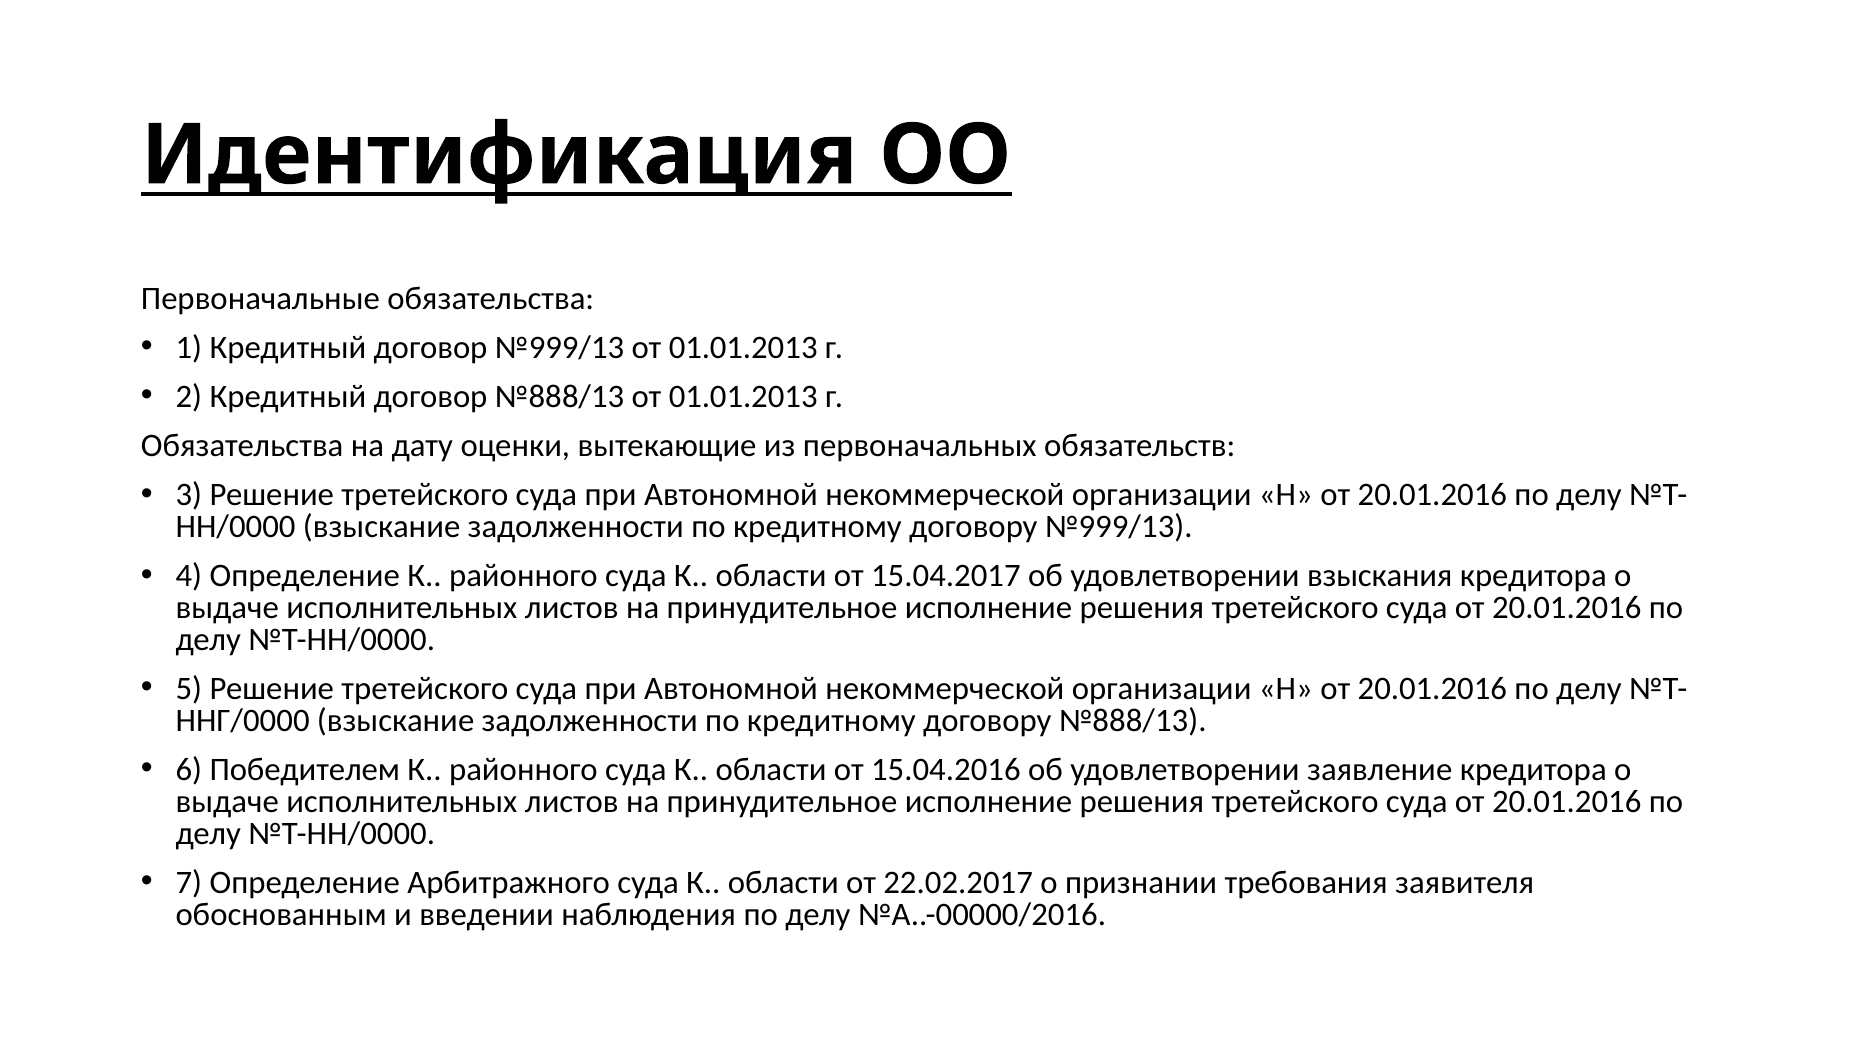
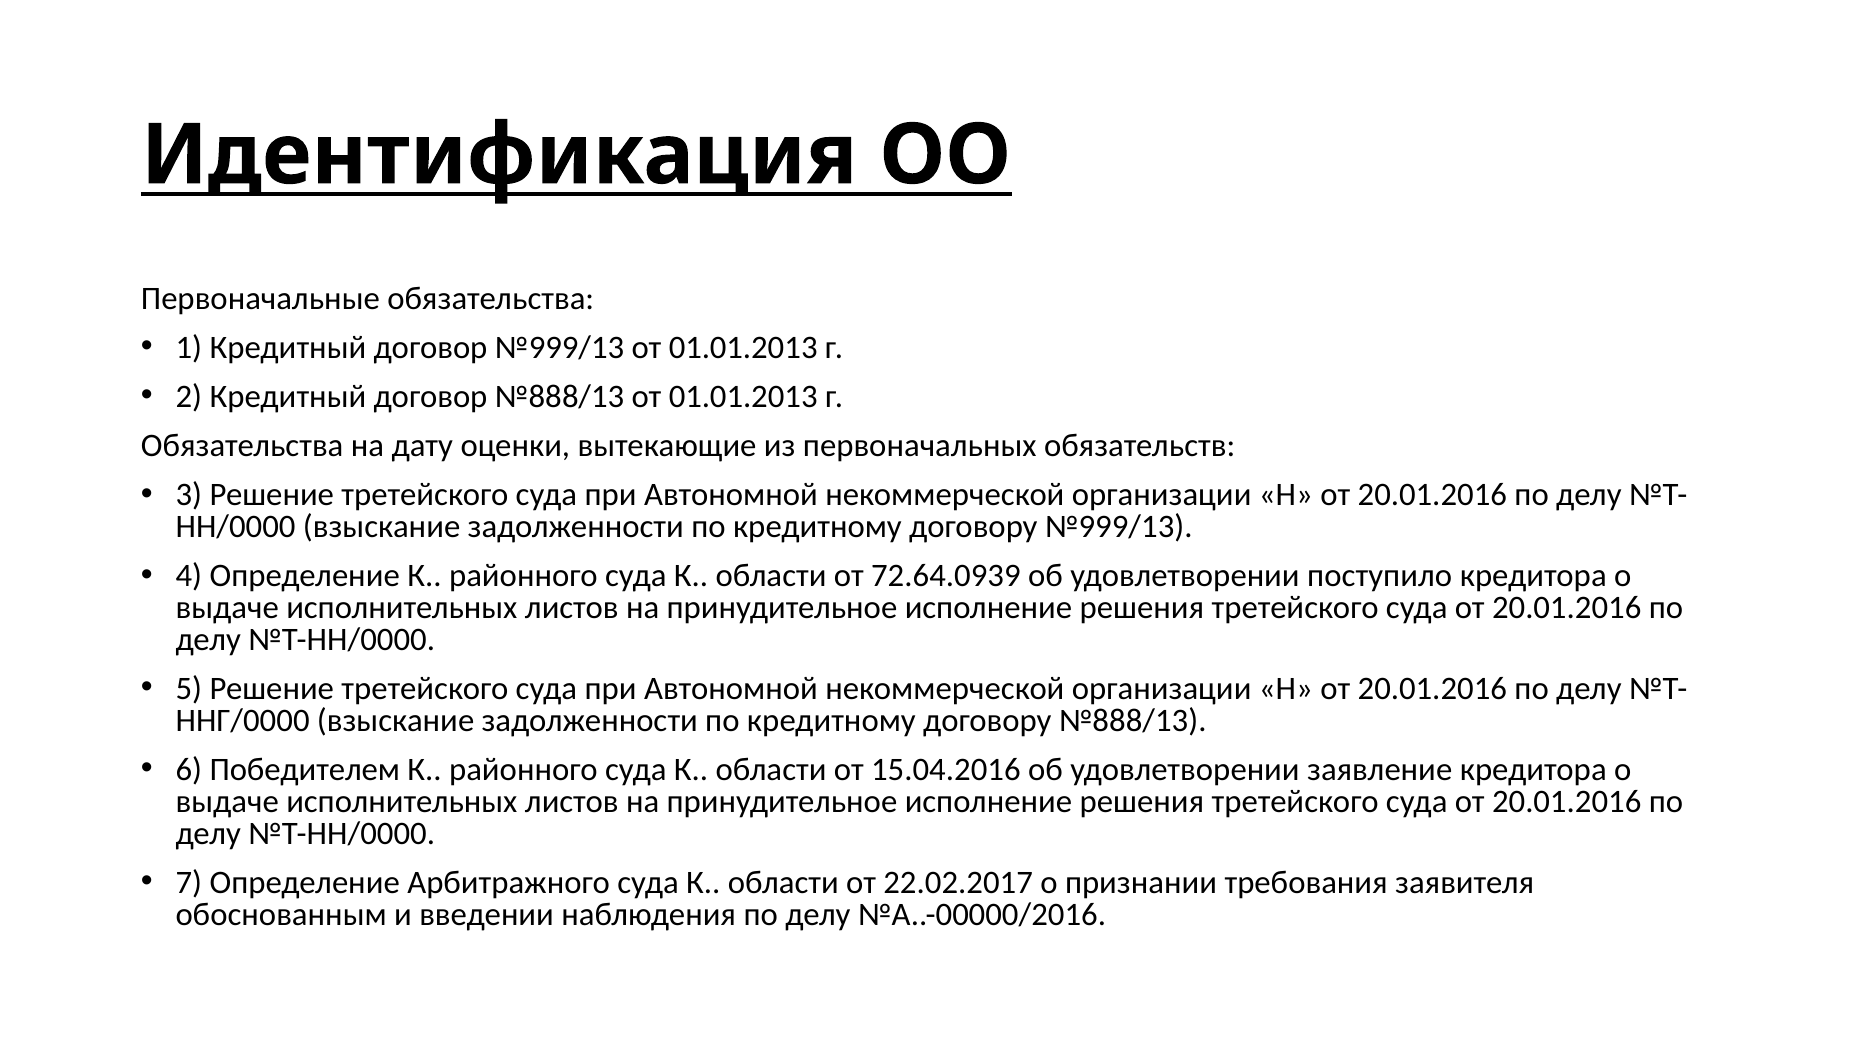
15.04.2017: 15.04.2017 -> 72.64.0939
взыскания: взыскания -> поступило
